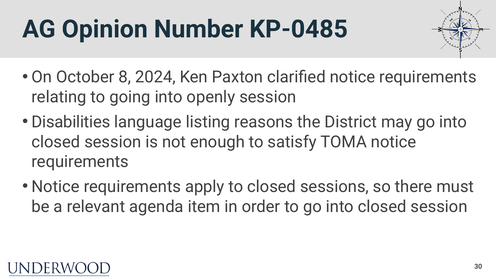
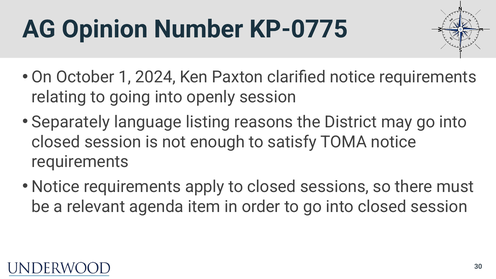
KP-0485: KP-0485 -> KP-0775
8: 8 -> 1
Disabilities: Disabilities -> Separately
